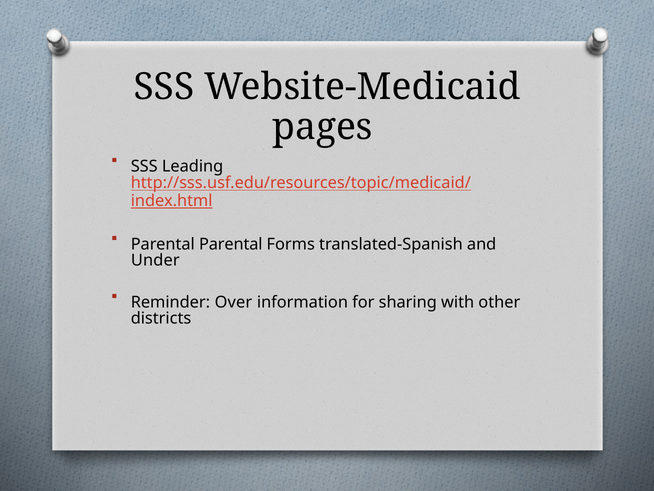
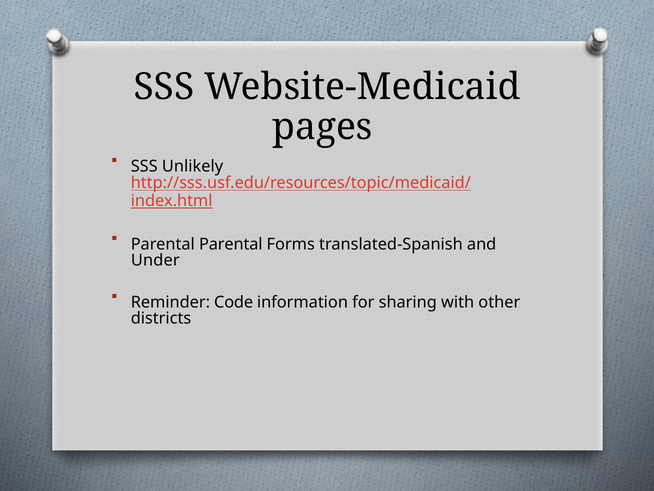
Leading: Leading -> Unlikely
Over: Over -> Code
